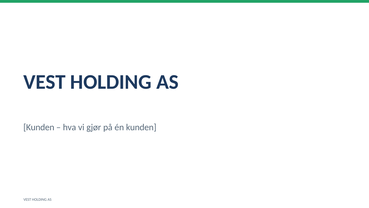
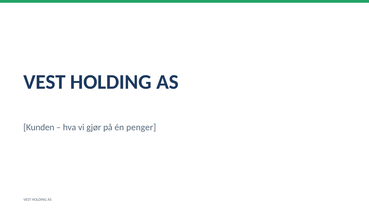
én kunden: kunden -> penger
